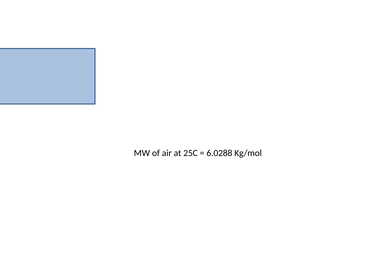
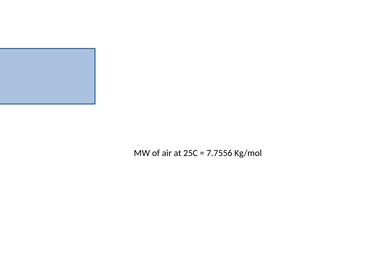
6.0288: 6.0288 -> 7.7556
